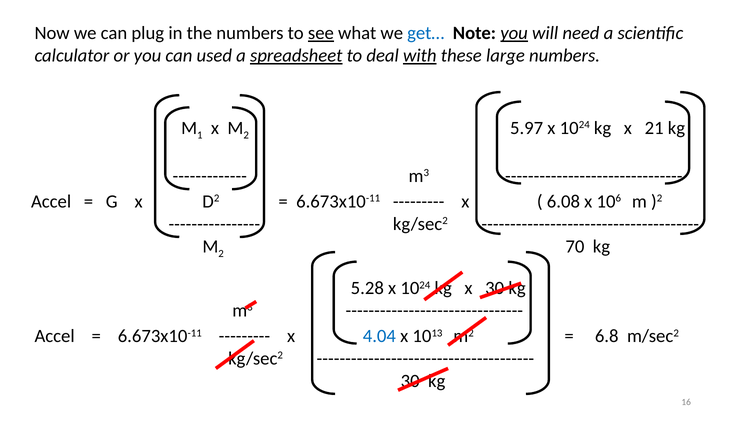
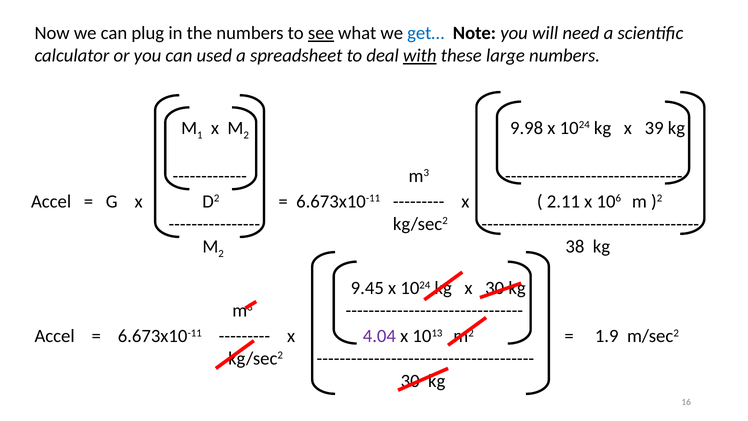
you at (514, 33) underline: present -> none
spreadsheet underline: present -> none
5.97: 5.97 -> 9.98
21: 21 -> 39
6.08: 6.08 -> 2.11
70: 70 -> 38
5.28: 5.28 -> 9.45
4.04 colour: blue -> purple
6.8: 6.8 -> 1.9
